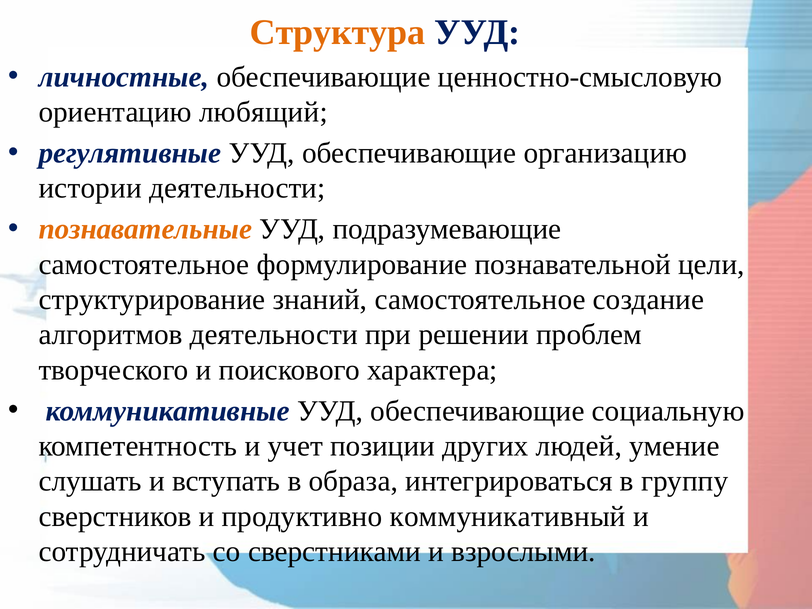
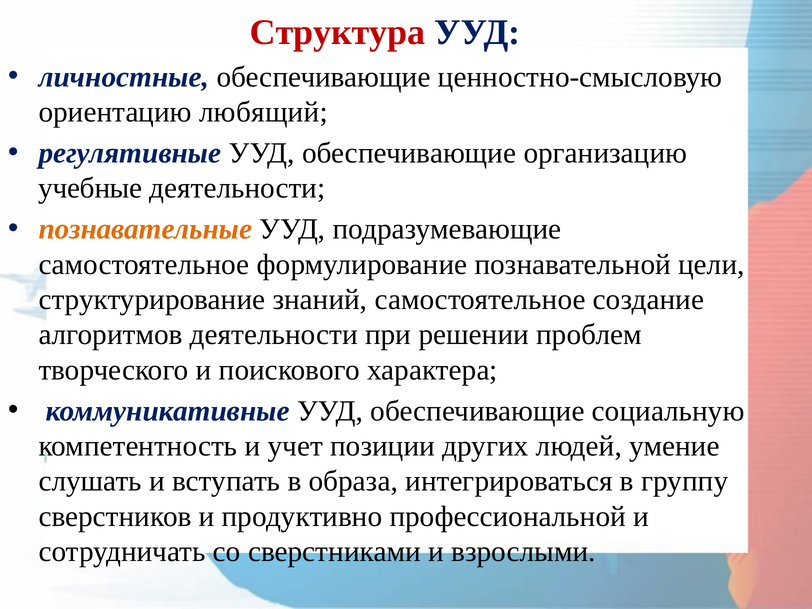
Структура colour: orange -> red
истории: истории -> учебные
коммуникативный: коммуникативный -> профессиональной
